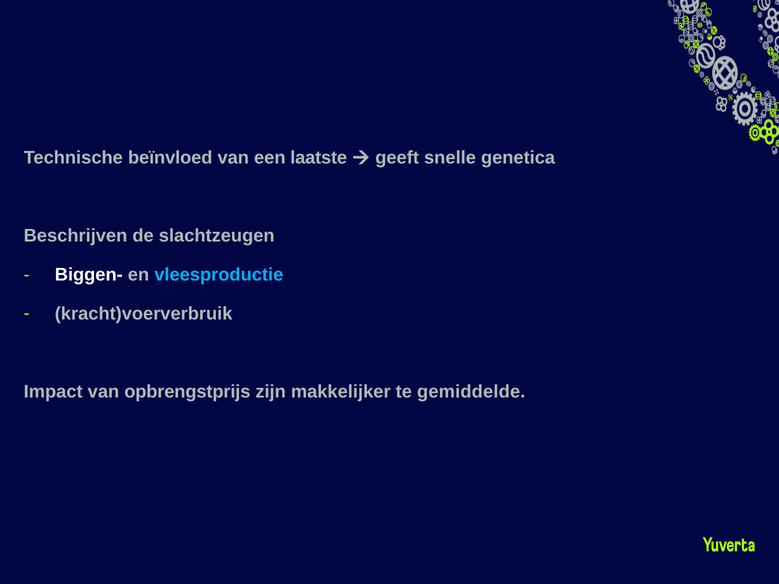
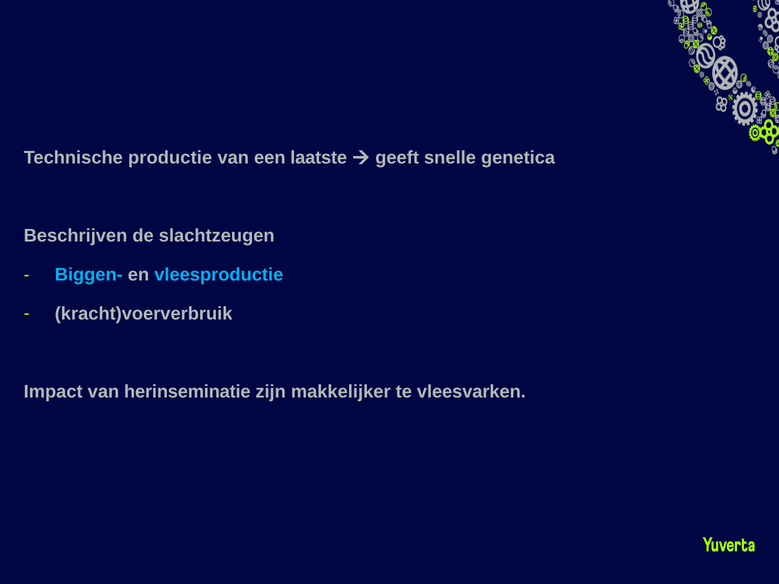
beïnvloed: beïnvloed -> productie
Biggen- colour: white -> light blue
opbrengstprijs: opbrengstprijs -> herinseminatie
gemiddelde: gemiddelde -> vleesvarken
